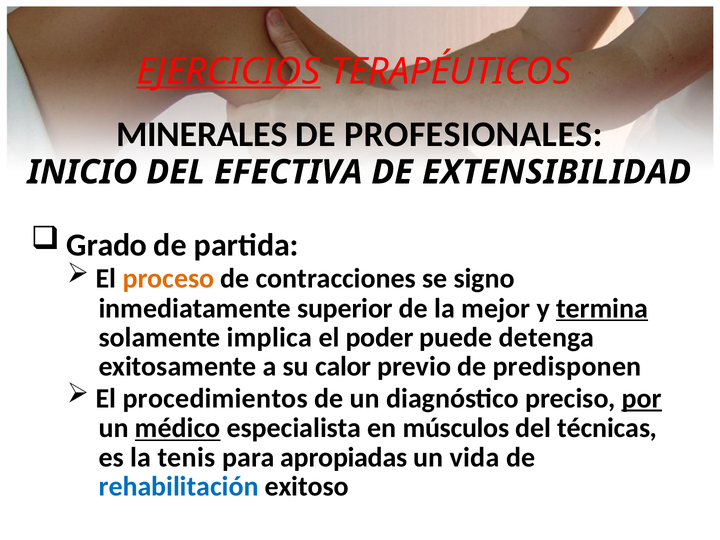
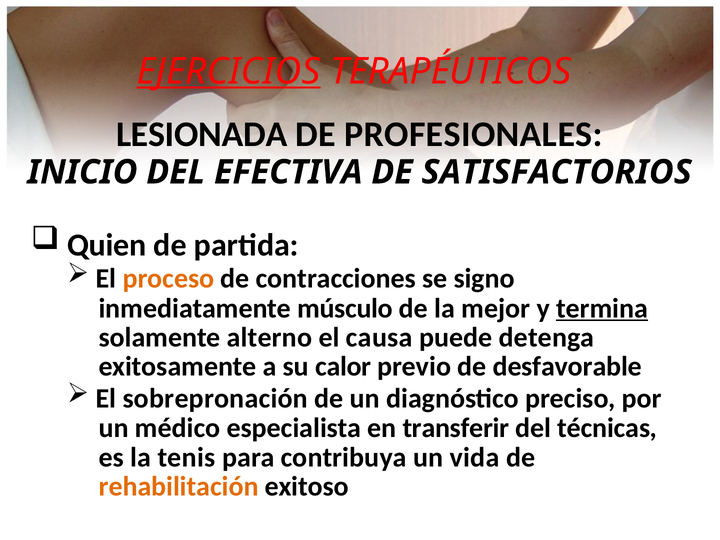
MINERALES: MINERALES -> LESIONADA
EXTENSIBILIDAD: EXTENSIBILIDAD -> SATISFACTORIOS
Grado: Grado -> Quien
superior: superior -> músculo
implica: implica -> alterno
poder: poder -> causa
predisponen: predisponen -> desfavorable
procedimientos: procedimientos -> sobrepronación
por underline: present -> none
médico underline: present -> none
músculos: músculos -> transferir
apropiadas: apropiadas -> contribuya
rehabilitación colour: blue -> orange
